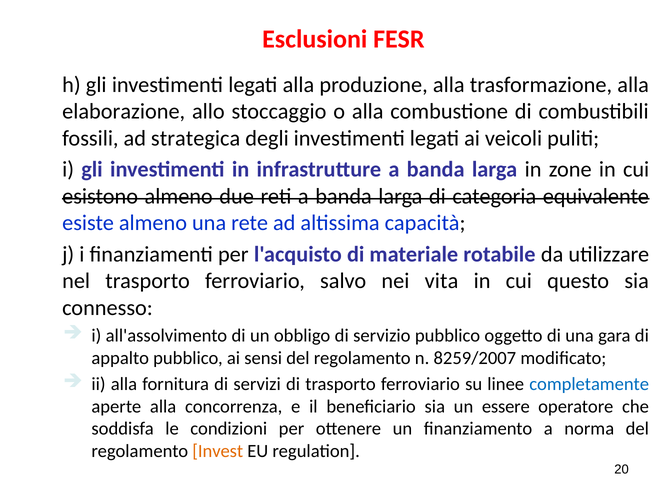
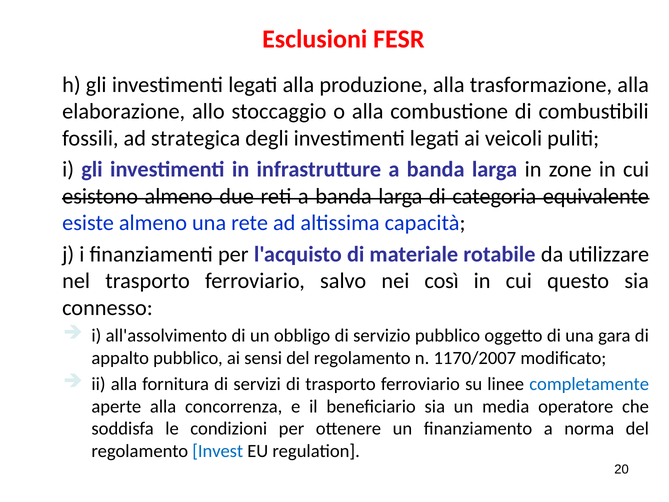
vita: vita -> così
8259/2007: 8259/2007 -> 1170/2007
essere: essere -> media
Invest colour: orange -> blue
